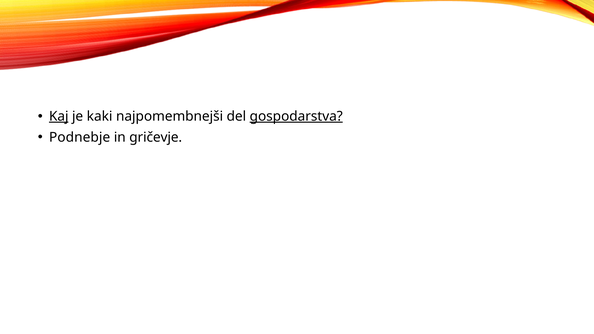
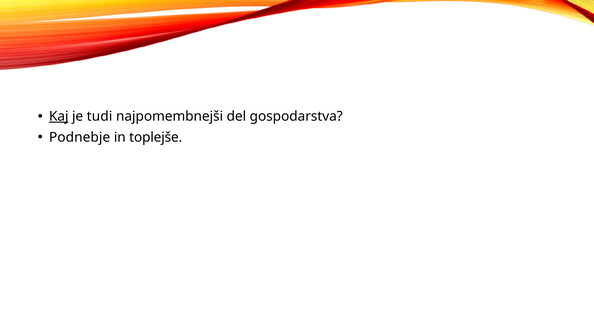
kaki: kaki -> tudi
gospodarstva underline: present -> none
gričevje: gričevje -> toplejše
